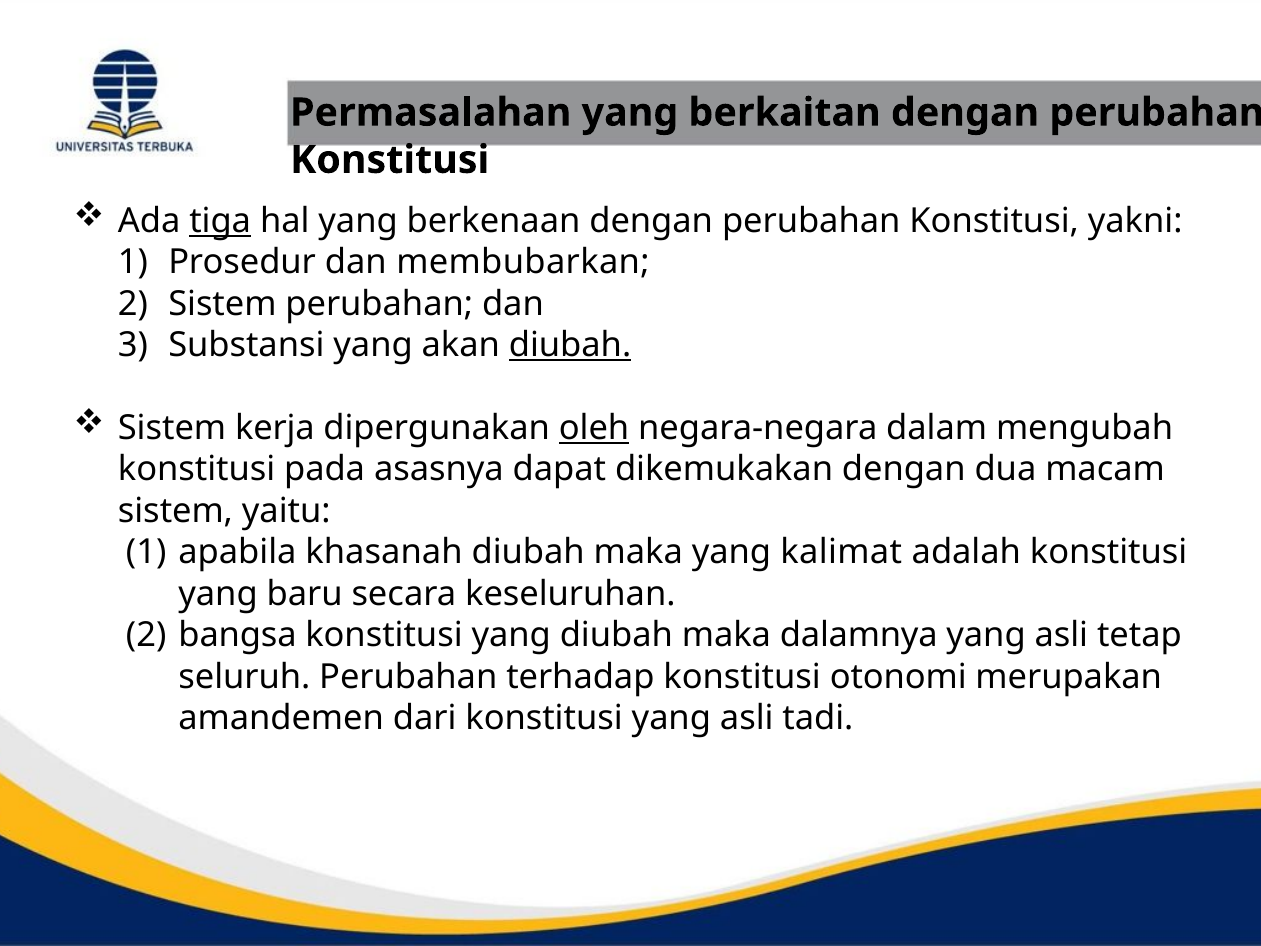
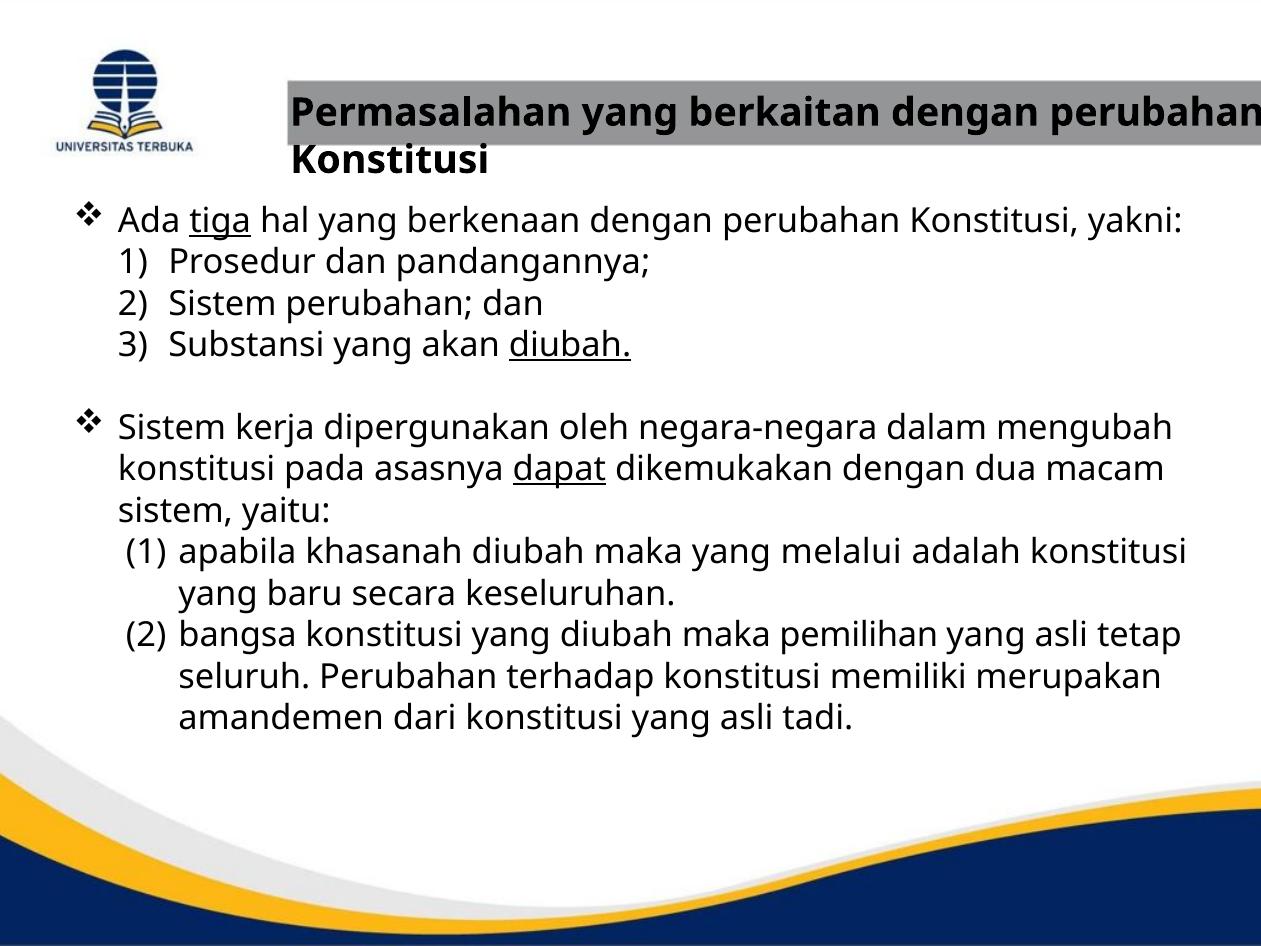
membubarkan: membubarkan -> pandangannya
oleh underline: present -> none
dapat underline: none -> present
kalimat: kalimat -> melalui
dalamnya: dalamnya -> pemilihan
otonomi: otonomi -> memiliki
